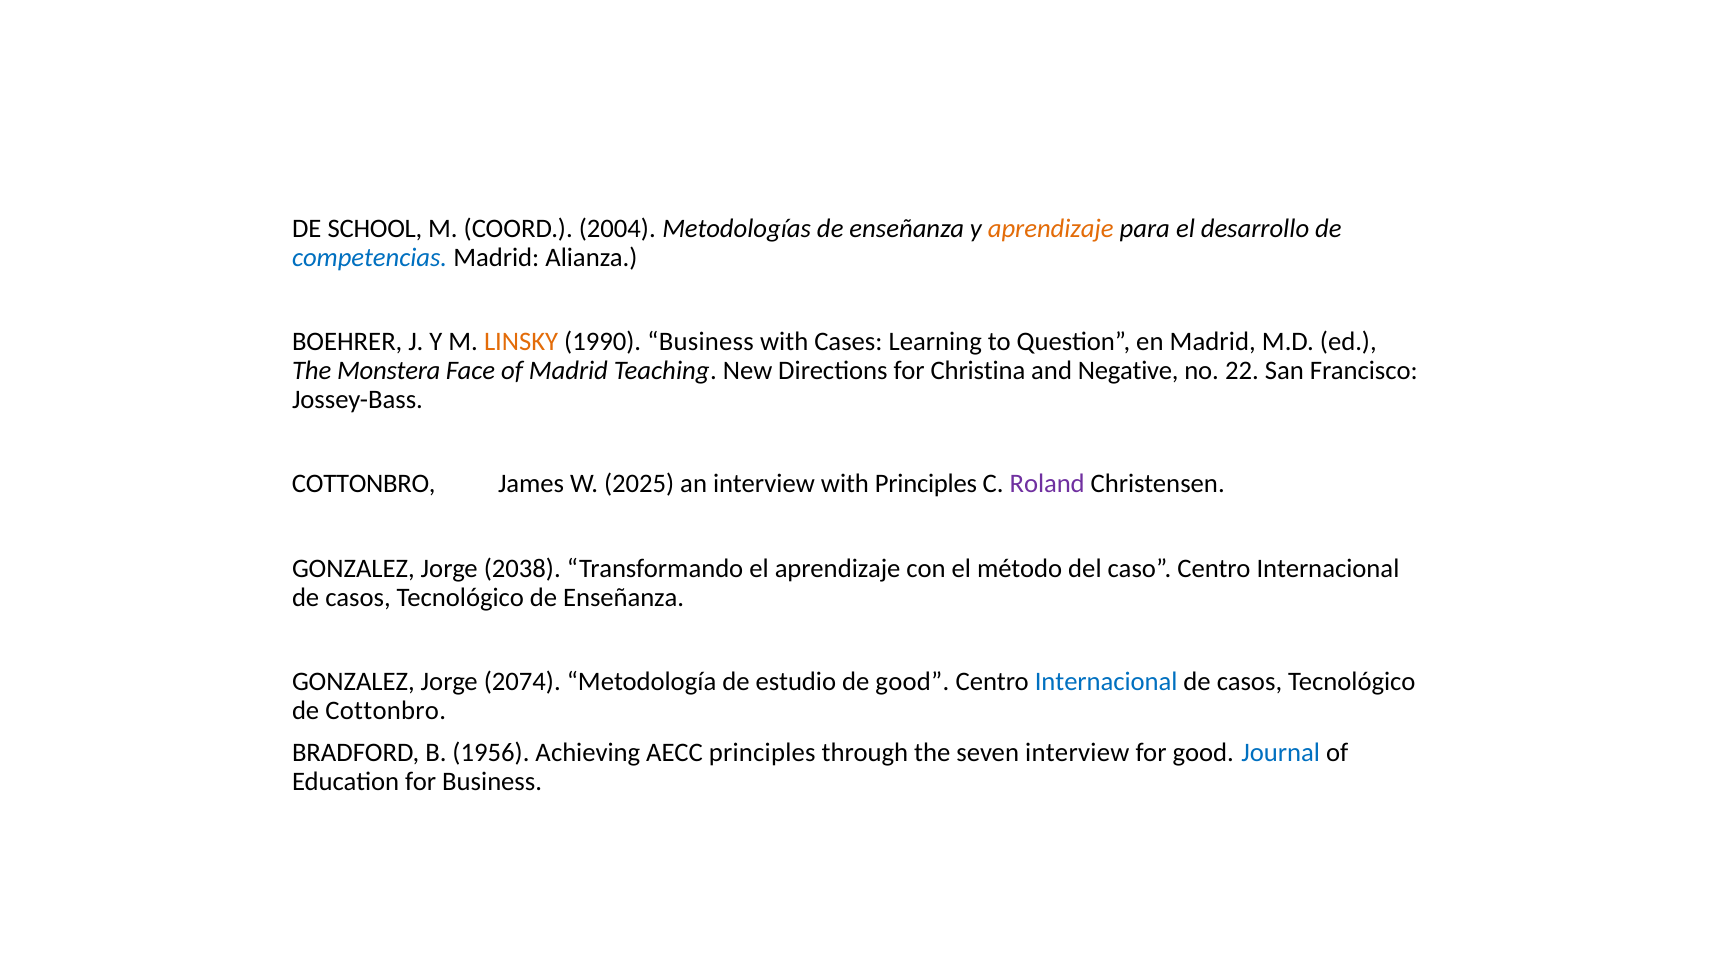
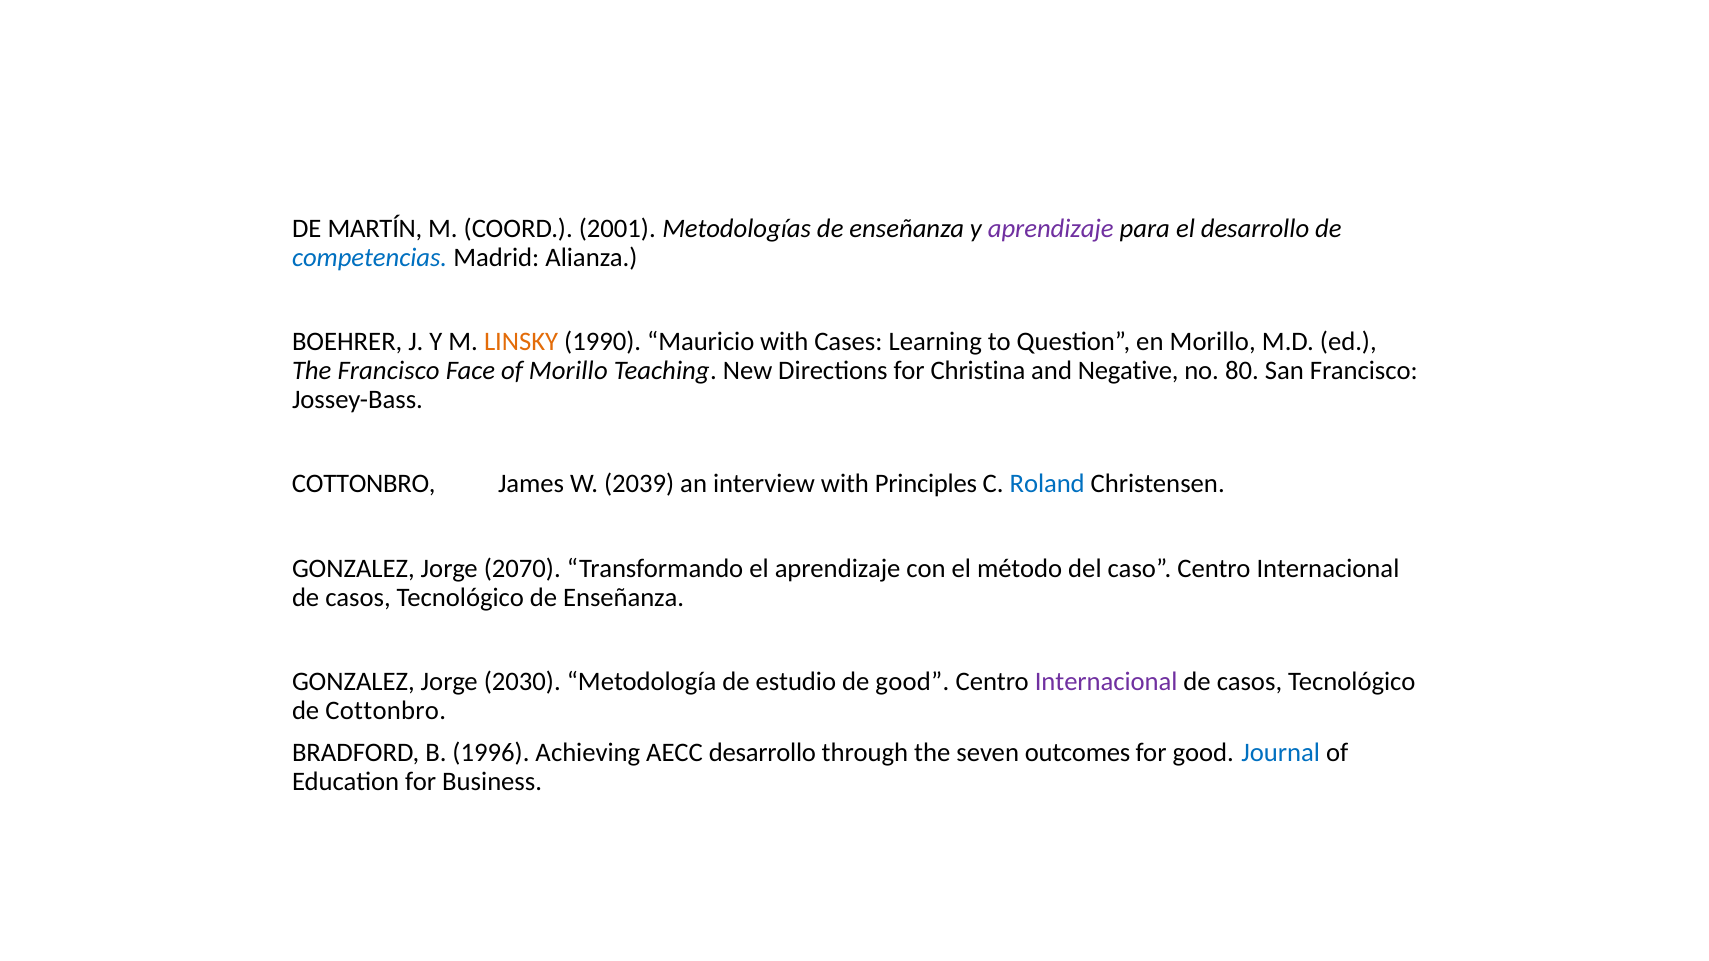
SCHOOL: SCHOOL -> MARTÍN
2004: 2004 -> 2001
aprendizaje at (1051, 229) colour: orange -> purple
1990 Business: Business -> Mauricio
en Madrid: Madrid -> Morillo
The Monstera: Monstera -> Francisco
of Madrid: Madrid -> Morillo
22: 22 -> 80
2025: 2025 -> 2039
Roland colour: purple -> blue
2038: 2038 -> 2070
2074: 2074 -> 2030
Internacional at (1106, 682) colour: blue -> purple
1956: 1956 -> 1996
AECC principles: principles -> desarrollo
seven interview: interview -> outcomes
